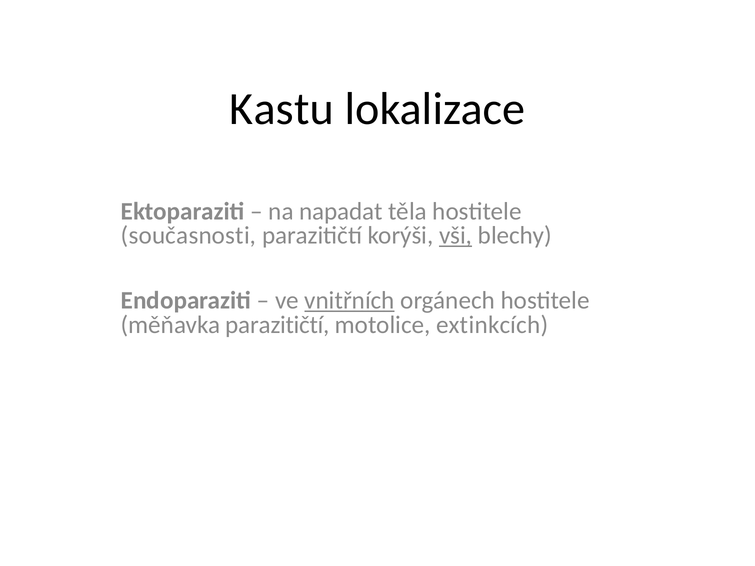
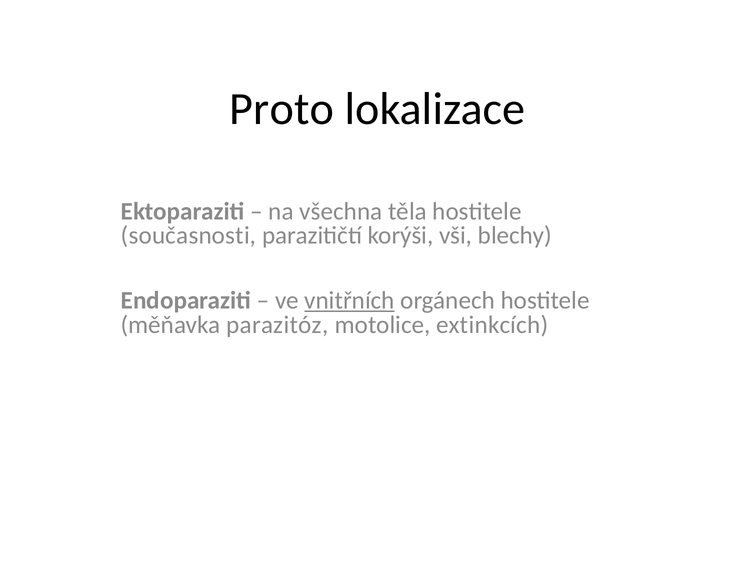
Kastu: Kastu -> Proto
napadat: napadat -> všechna
vši underline: present -> none
měňavka parazitičtí: parazitičtí -> parazitóz
